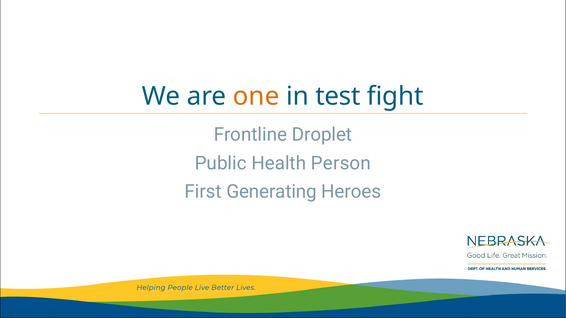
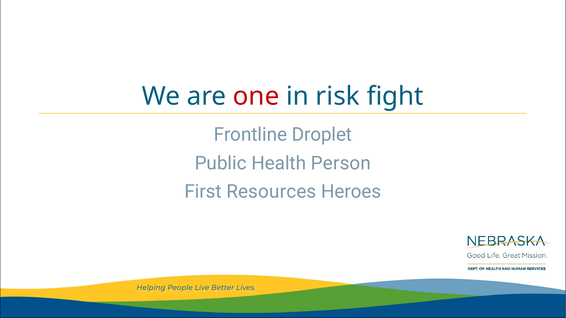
one colour: orange -> red
test: test -> risk
Generating: Generating -> Resources
